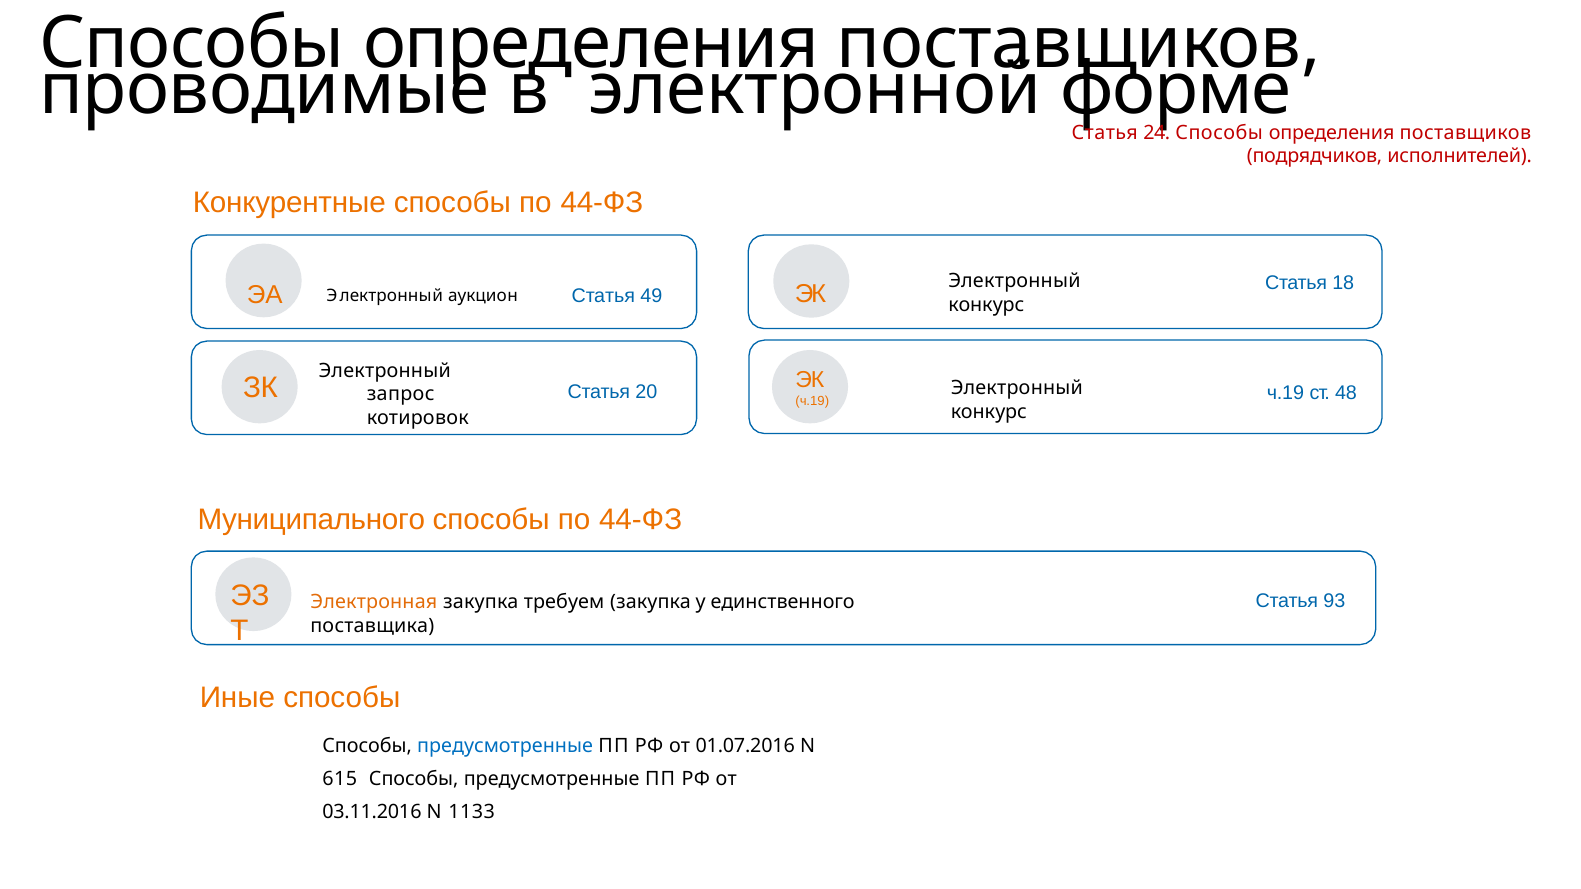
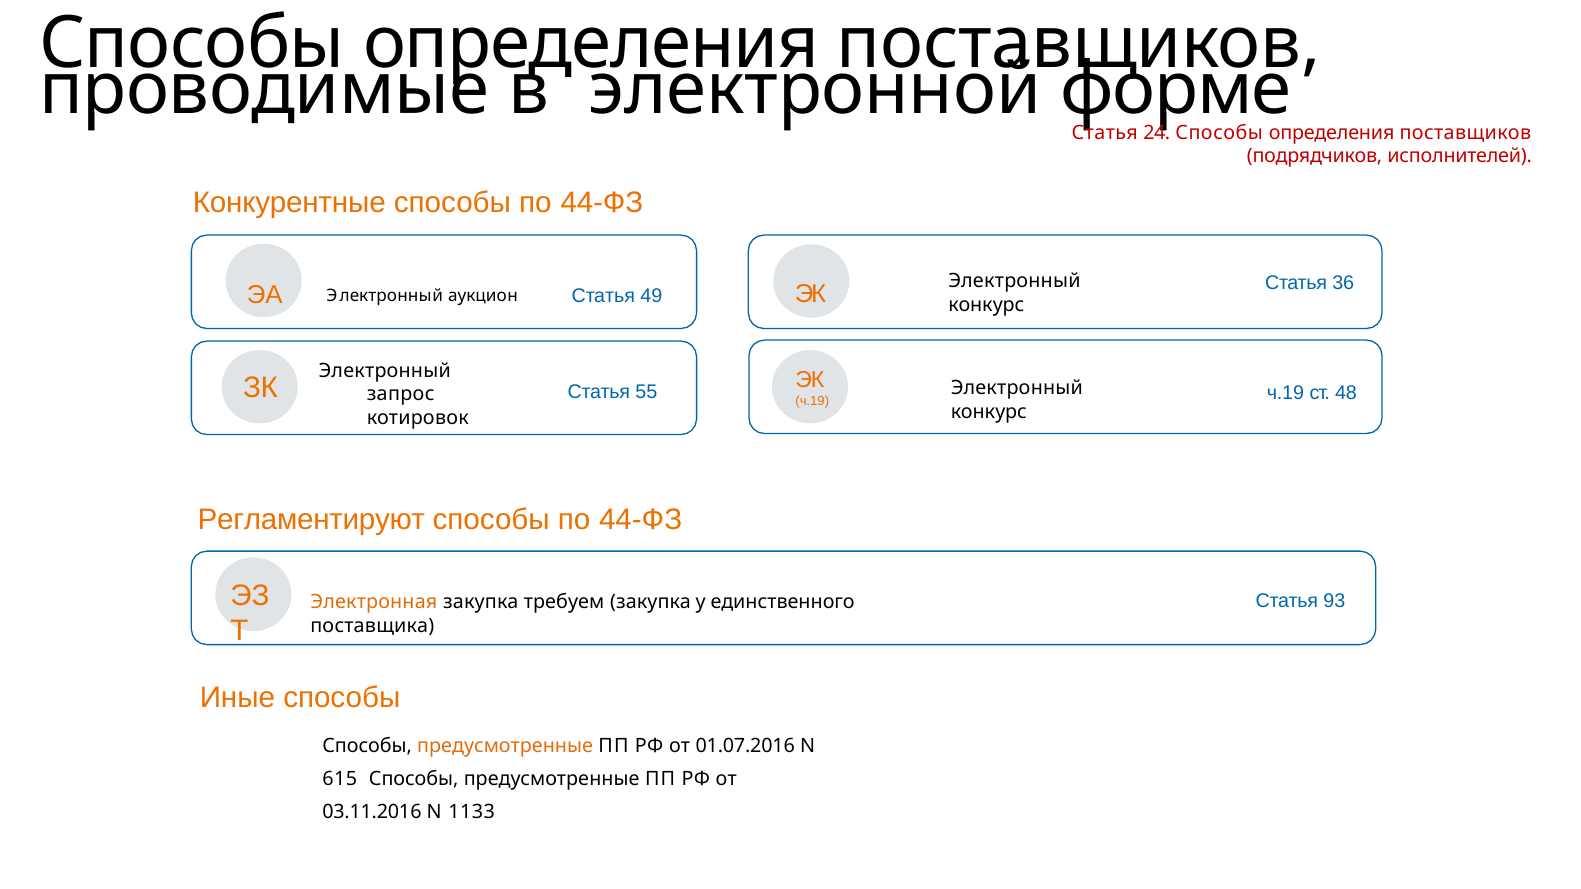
18: 18 -> 36
20: 20 -> 55
Муниципального: Муниципального -> Регламентируют
предусмотренные at (505, 746) colour: blue -> orange
